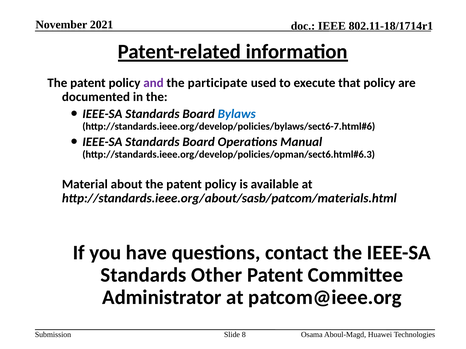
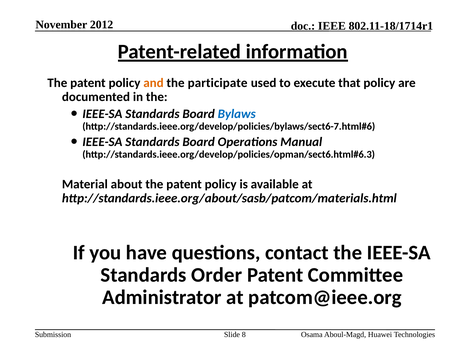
2021: 2021 -> 2012
and colour: purple -> orange
Other: Other -> Order
